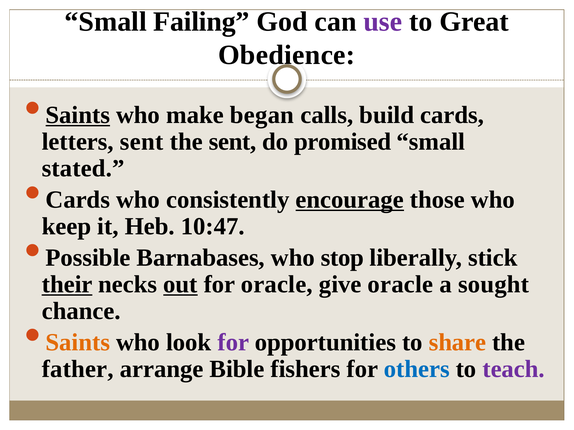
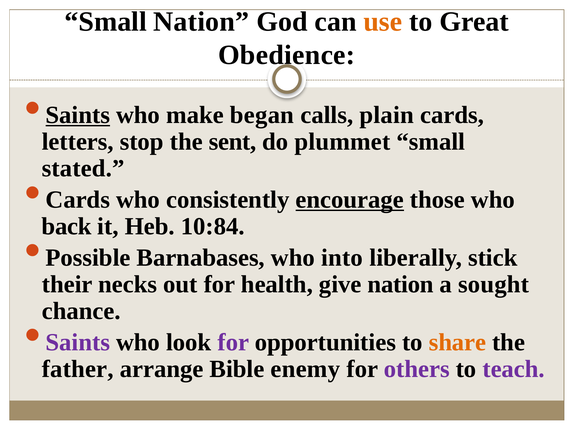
Small Failing: Failing -> Nation
use colour: purple -> orange
build: build -> plain
letters sent: sent -> stop
promised: promised -> plummet
keep: keep -> back
10:47: 10:47 -> 10:84
stop: stop -> into
their underline: present -> none
out underline: present -> none
for oracle: oracle -> health
give oracle: oracle -> nation
Saints at (78, 343) colour: orange -> purple
fishers: fishers -> enemy
others colour: blue -> purple
